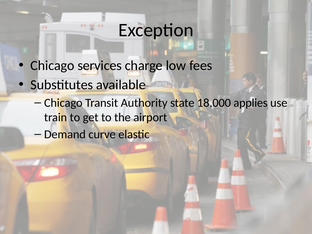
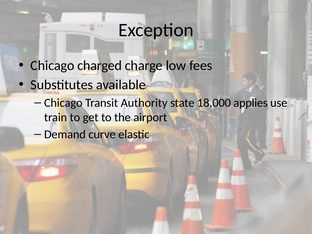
services: services -> charged
